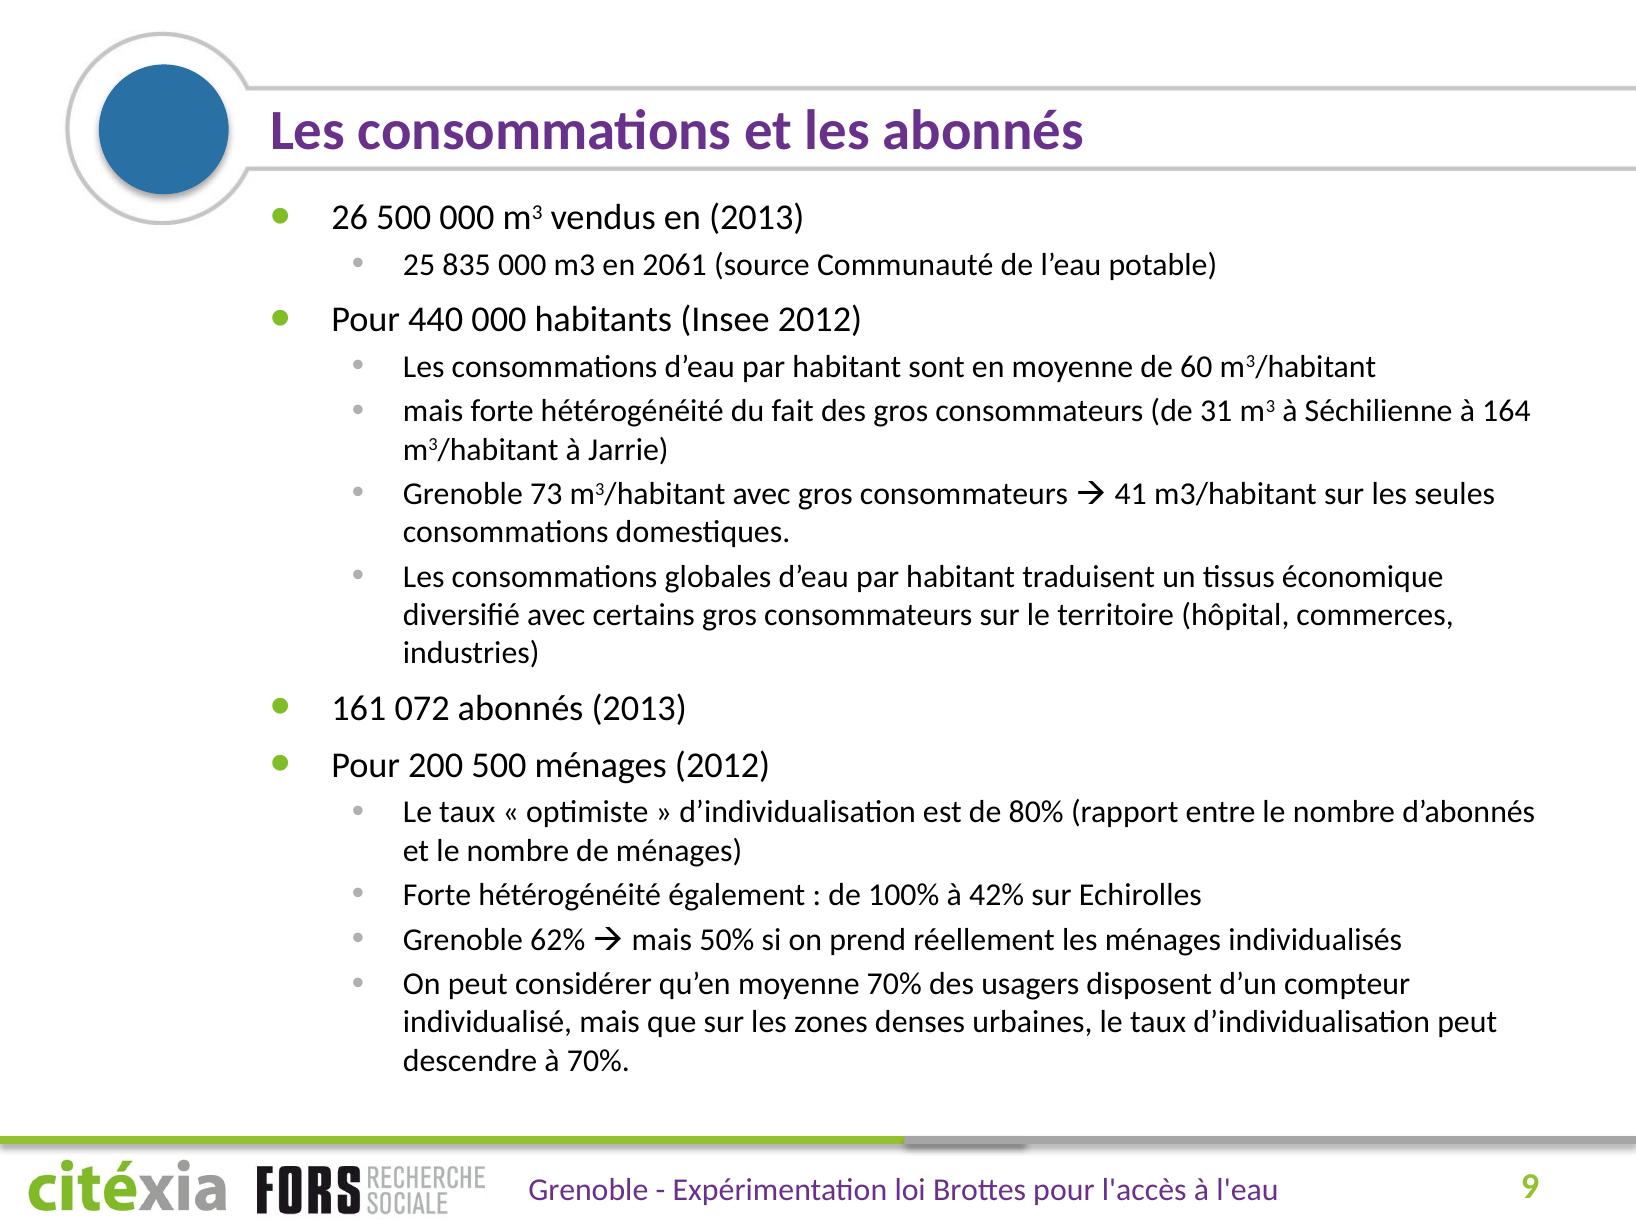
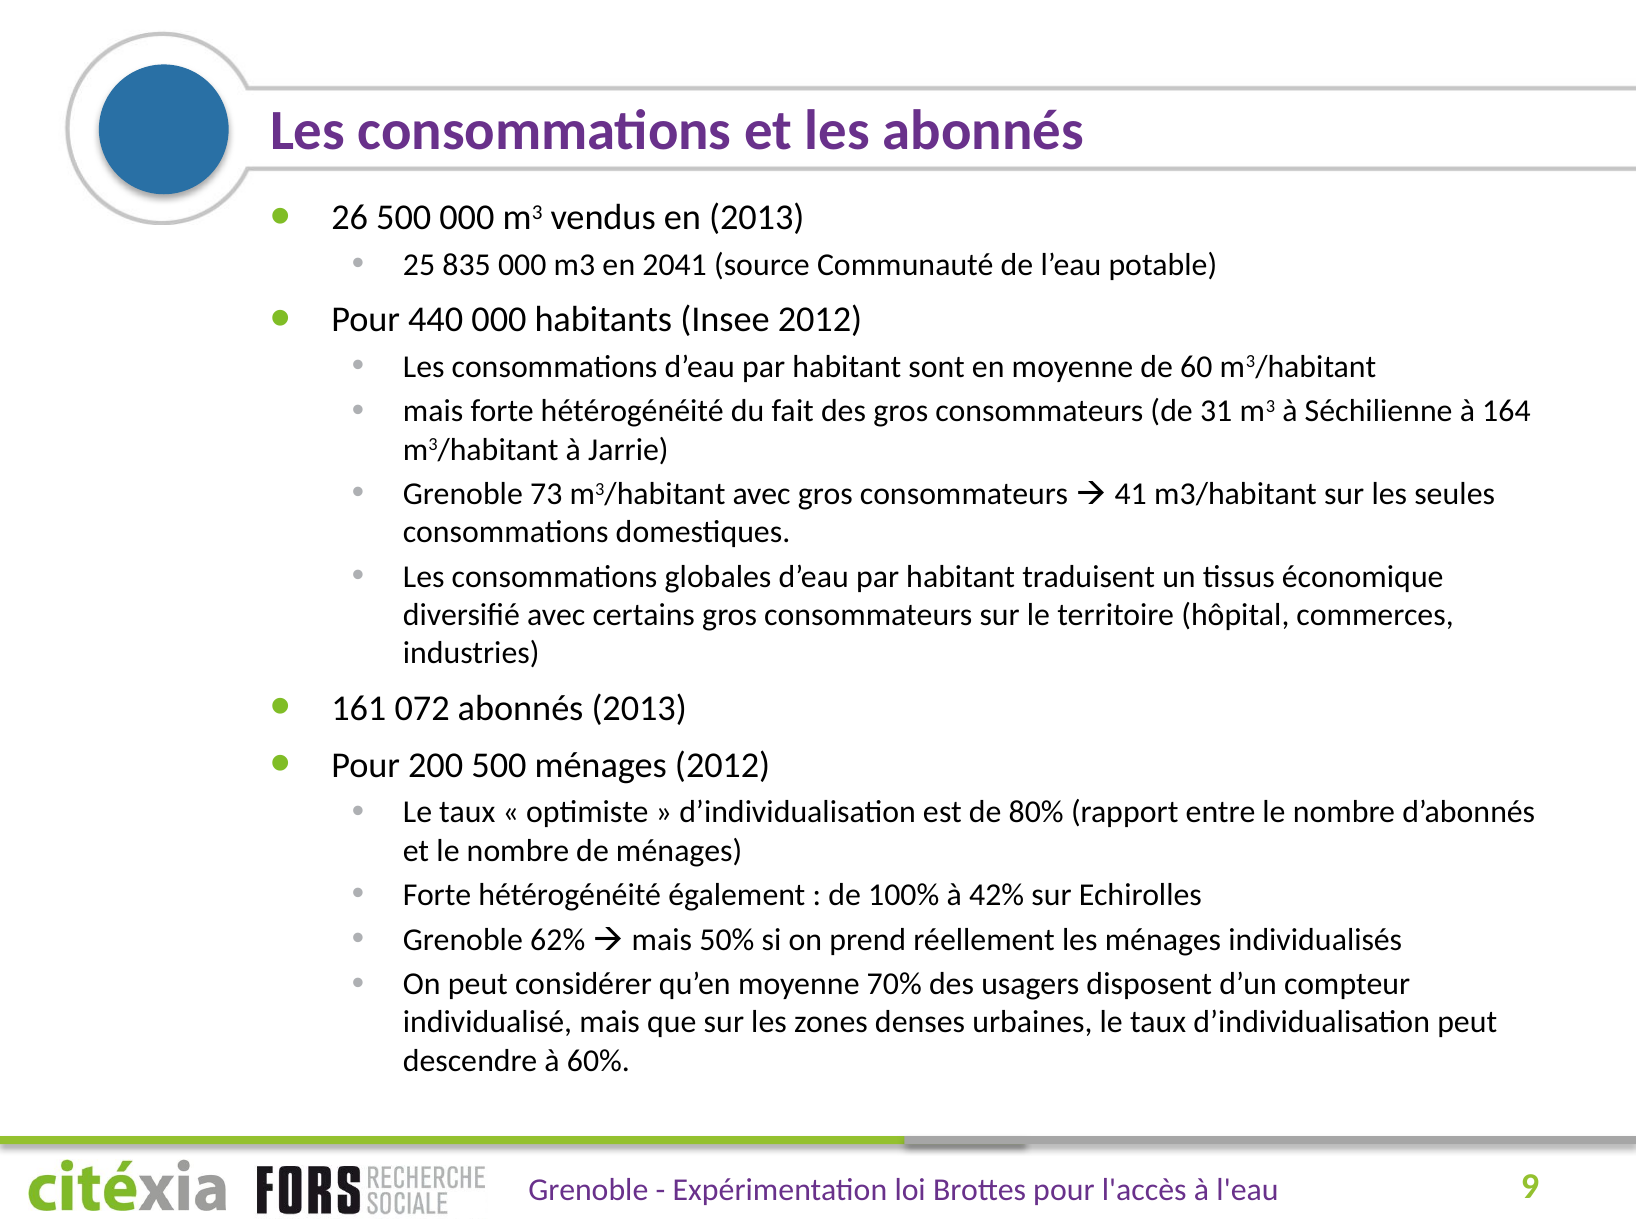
2061: 2061 -> 2041
à 70%: 70% -> 60%
